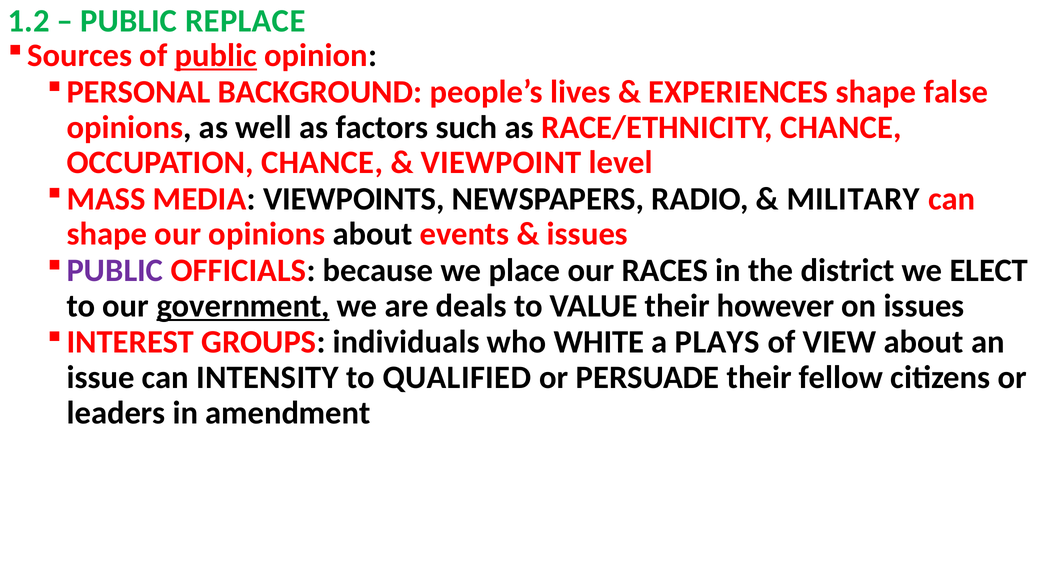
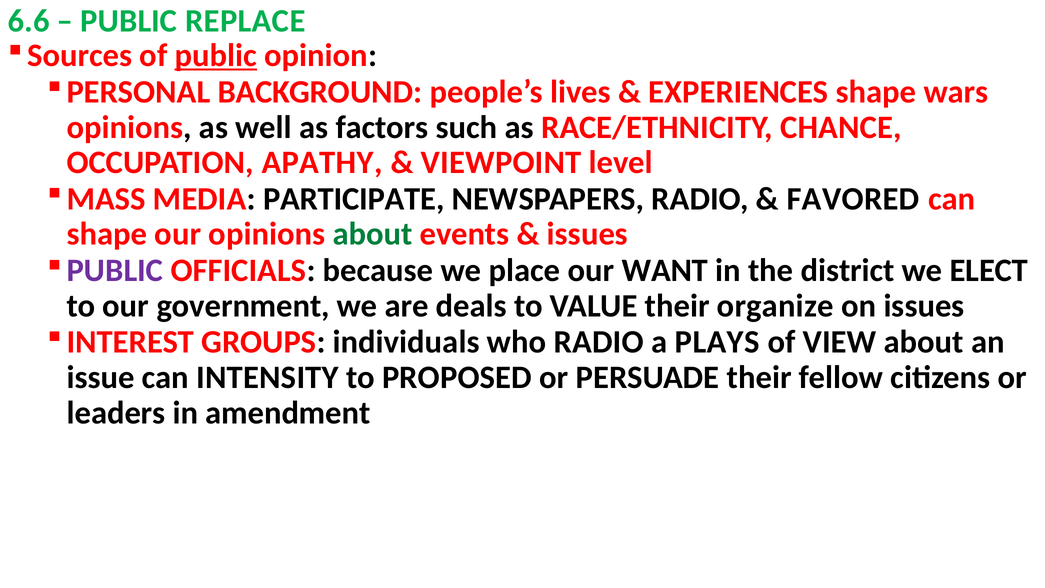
1.2: 1.2 -> 6.6
false: false -> wars
OCCUPATION CHANCE: CHANCE -> APATHY
VIEWPOINTS: VIEWPOINTS -> PARTICIPATE
MILITARY: MILITARY -> FAVORED
about at (373, 234) colour: black -> green
RACES: RACES -> WANT
government underline: present -> none
however: however -> organize
who WHITE: WHITE -> RADIO
QUALIFIED: QUALIFIED -> PROPOSED
